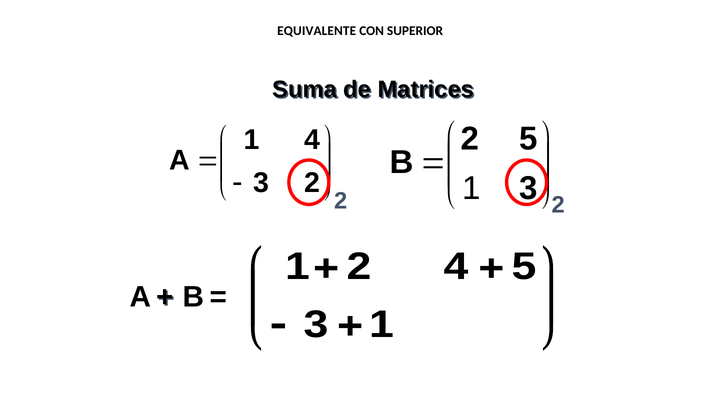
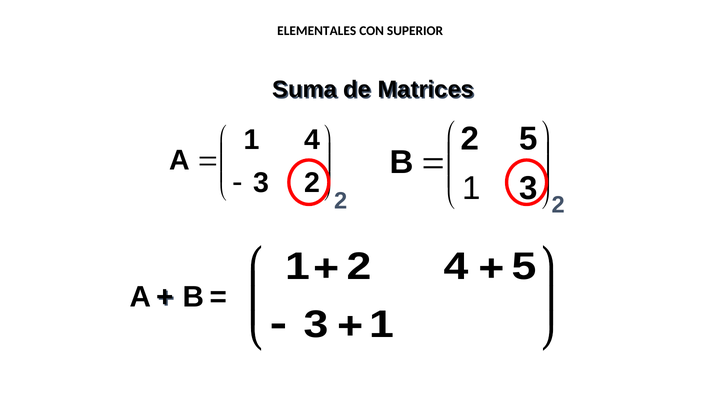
EQUIVALENTE: EQUIVALENTE -> ELEMENTALES
